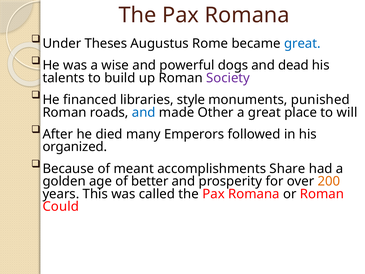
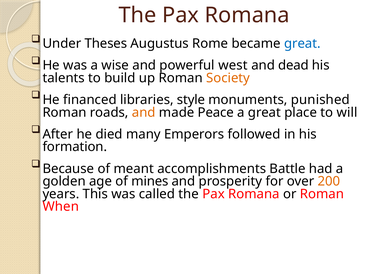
dogs: dogs -> west
Society colour: purple -> orange
and at (144, 112) colour: blue -> orange
Other: Other -> Peace
organized: organized -> formation
Share: Share -> Battle
better: better -> mines
Could: Could -> When
